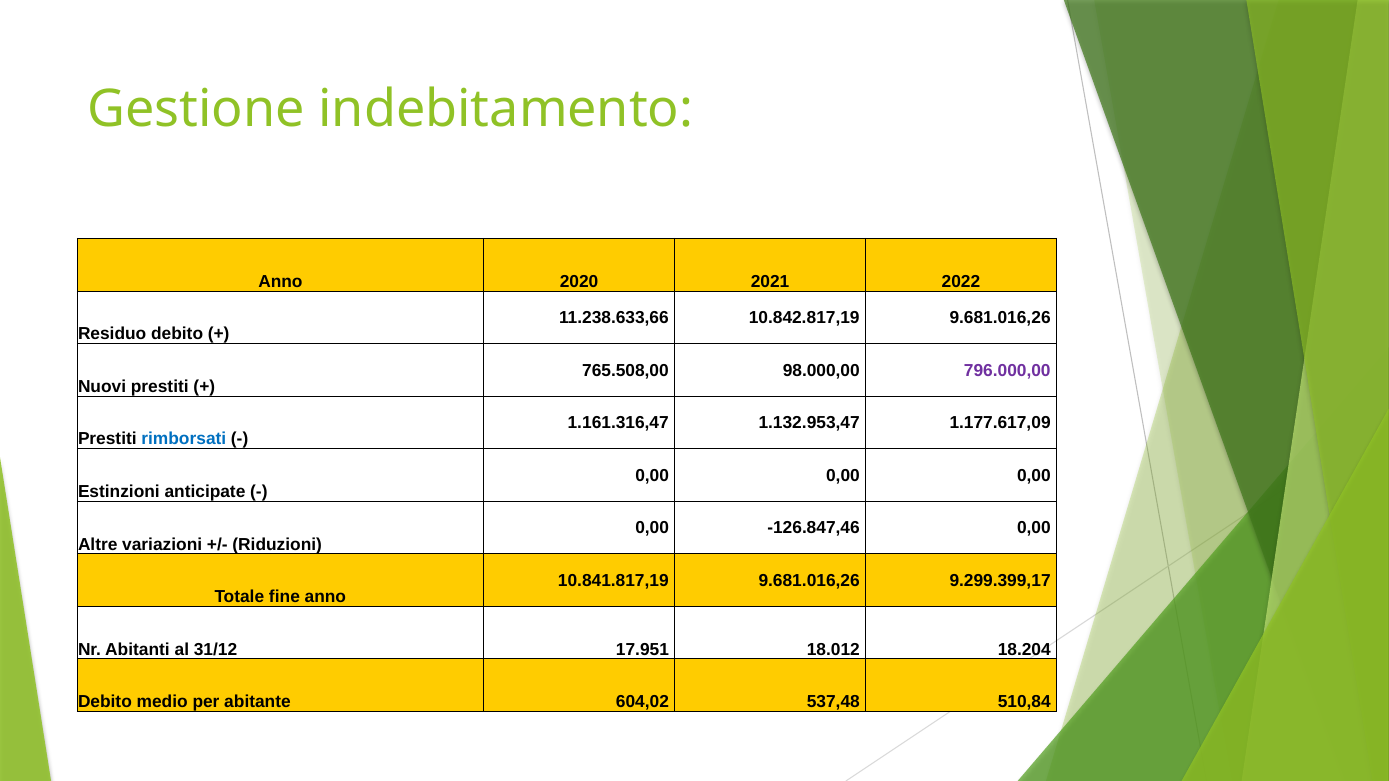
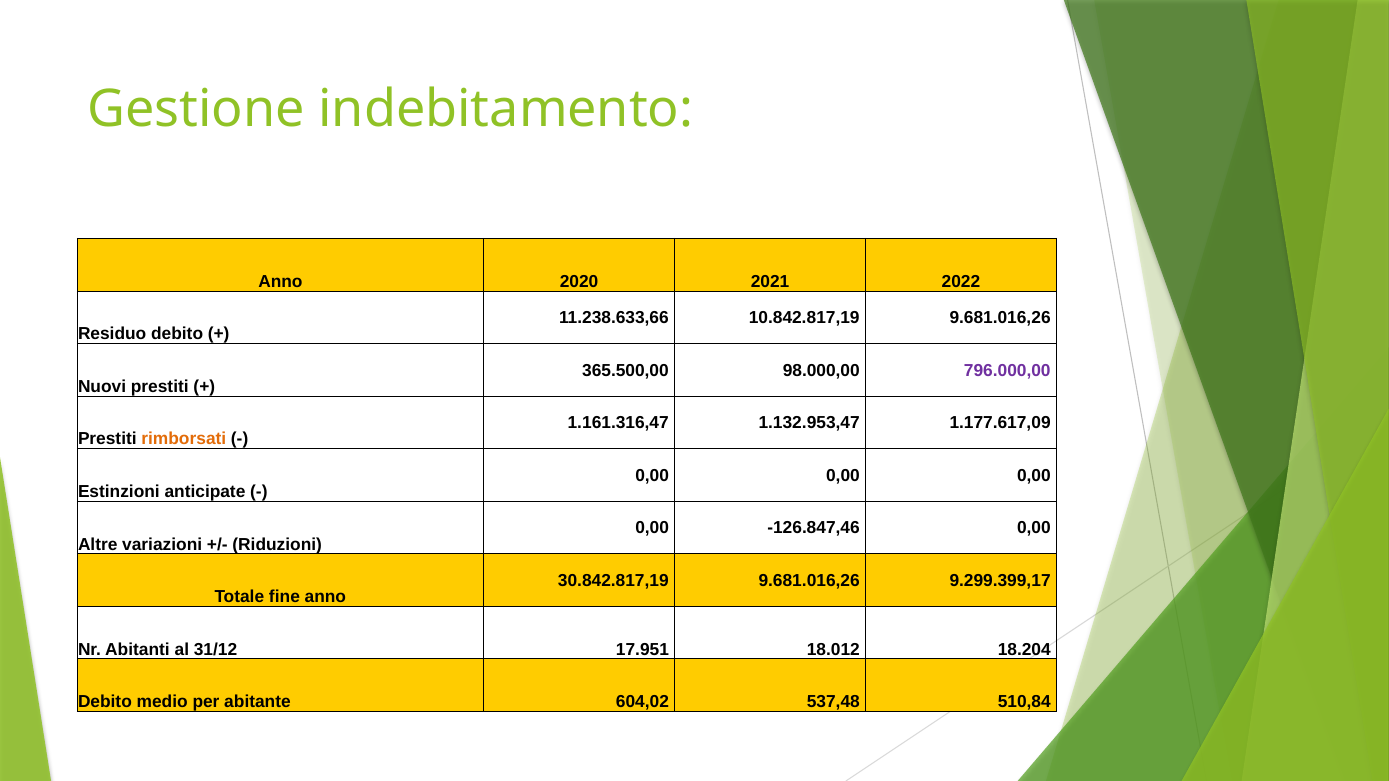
765.508,00: 765.508,00 -> 365.500,00
rimborsati colour: blue -> orange
10.841.817,19: 10.841.817,19 -> 30.842.817,19
